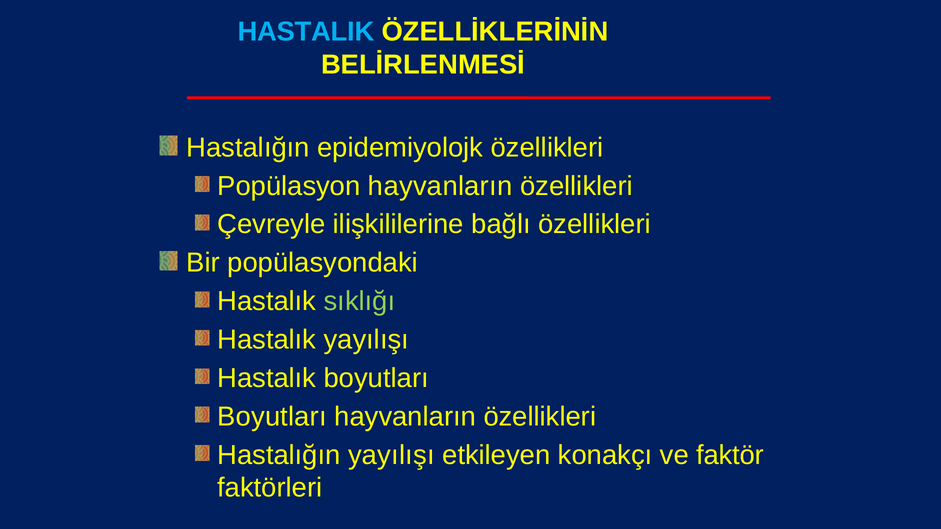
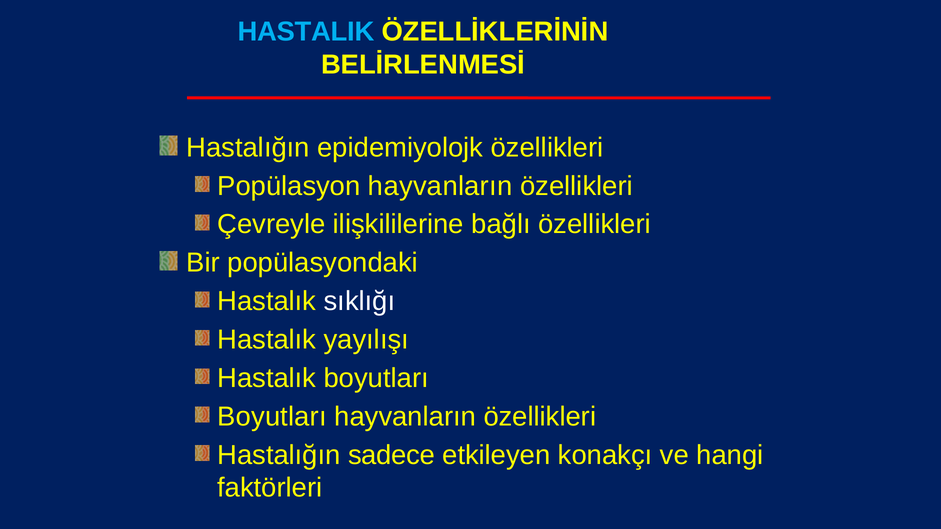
sıklığı colour: light green -> white
Hastalığın yayılışı: yayılışı -> sadece
faktör: faktör -> hangi
